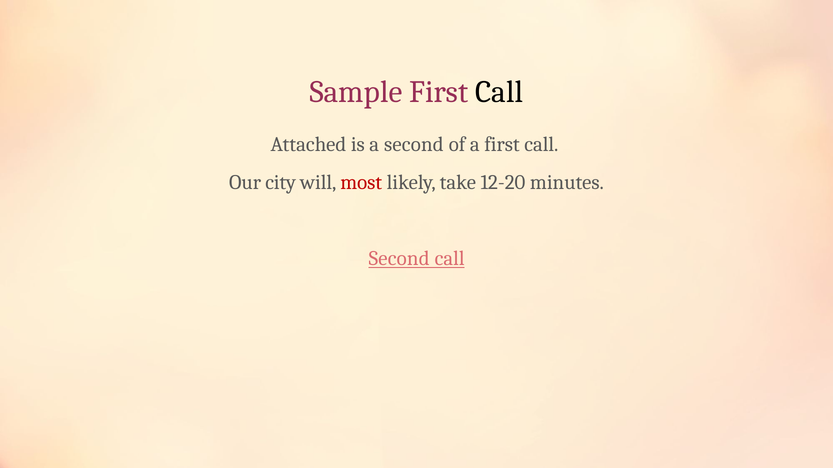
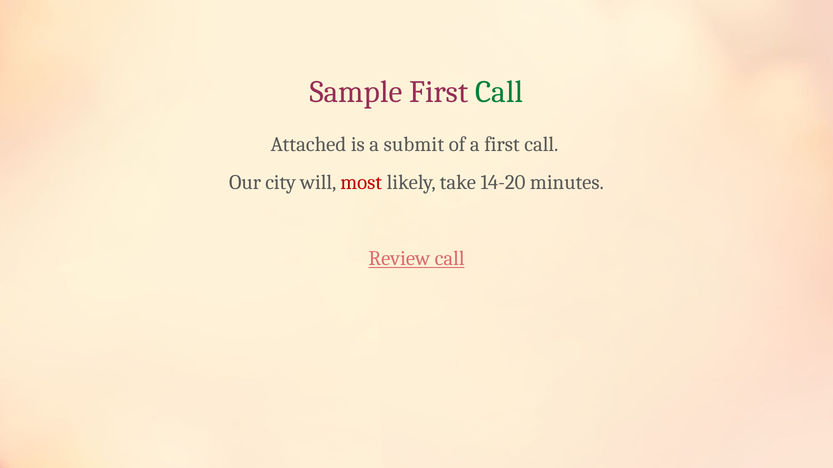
Call at (499, 92) colour: black -> green
a second: second -> submit
12-20: 12-20 -> 14-20
Second at (399, 259): Second -> Review
